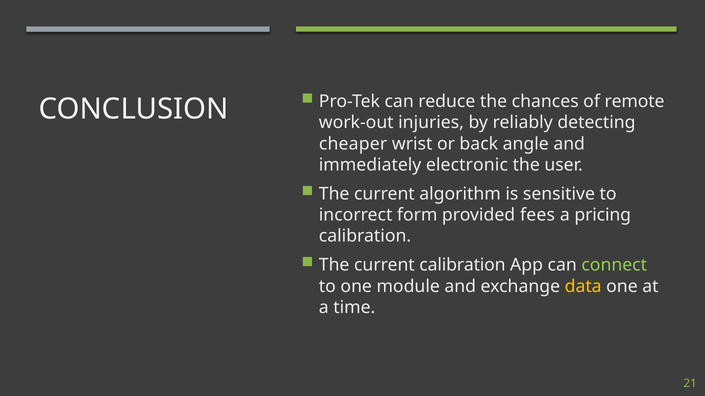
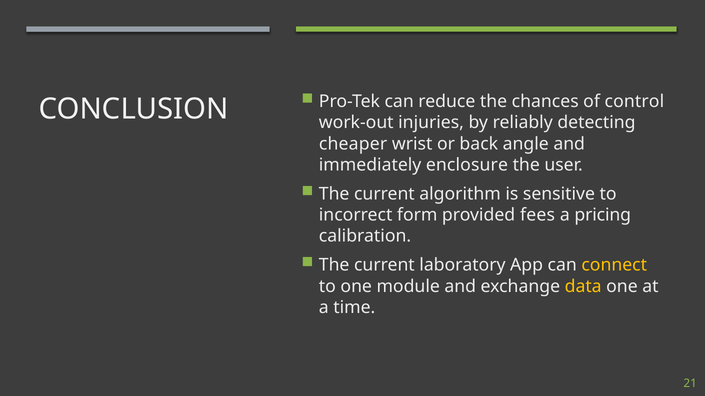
remote: remote -> control
electronic: electronic -> enclosure
current calibration: calibration -> laboratory
connect colour: light green -> yellow
